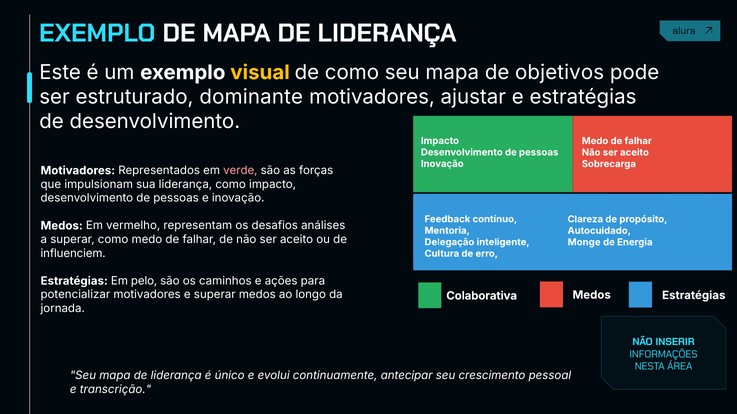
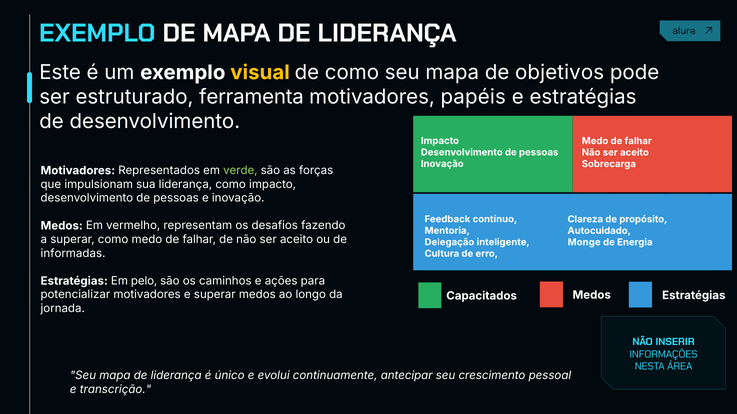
dominante: dominante -> ferramenta
ajustar: ajustar -> papéis
verde colour: pink -> light green
análises: análises -> fazendo
influenciem: influenciem -> informadas
Colaborativa: Colaborativa -> Capacitados
